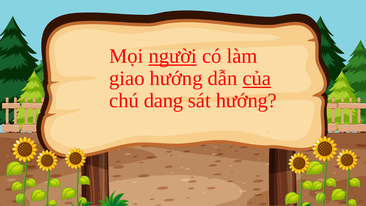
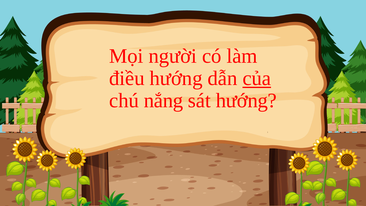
người underline: present -> none
giao: giao -> điều
dang: dang -> nắng
